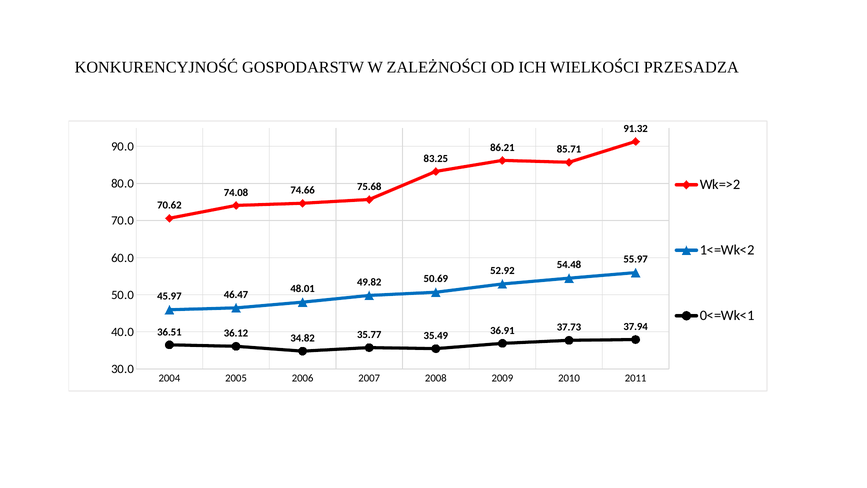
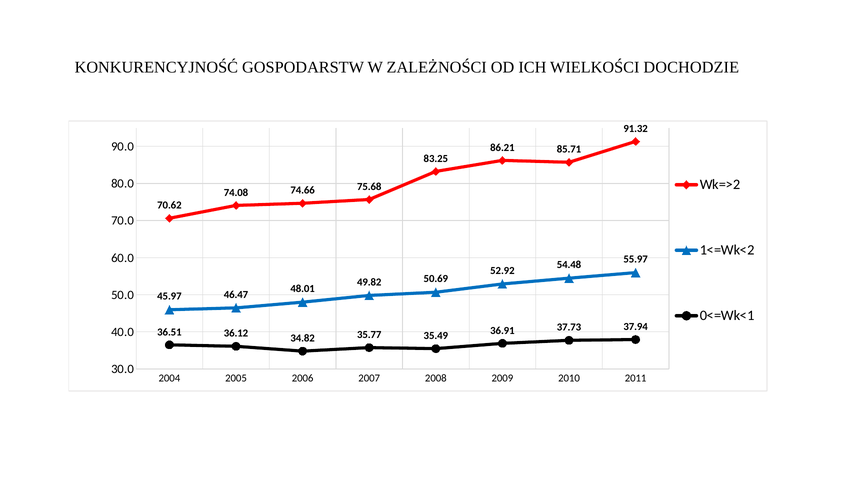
PRZESADZA: PRZESADZA -> DOCHODZIE
